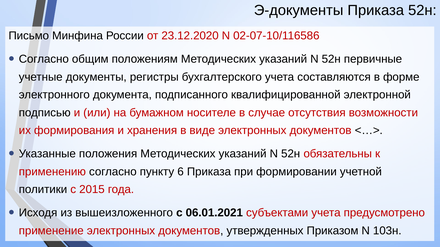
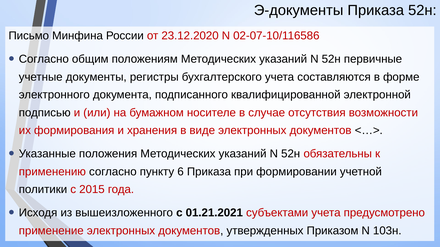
06.01.2021: 06.01.2021 -> 01.21.2021
